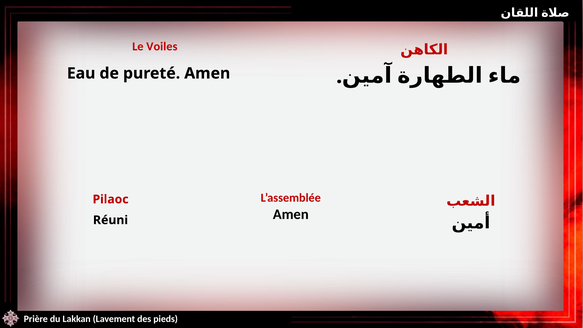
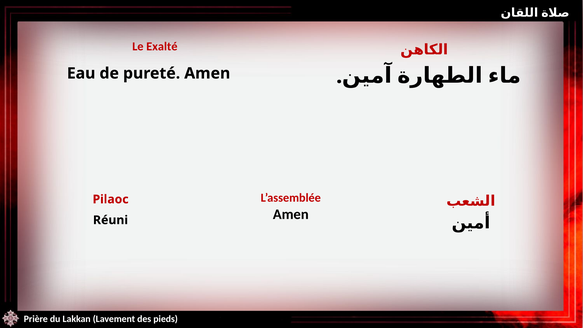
Voiles: Voiles -> Exalté
